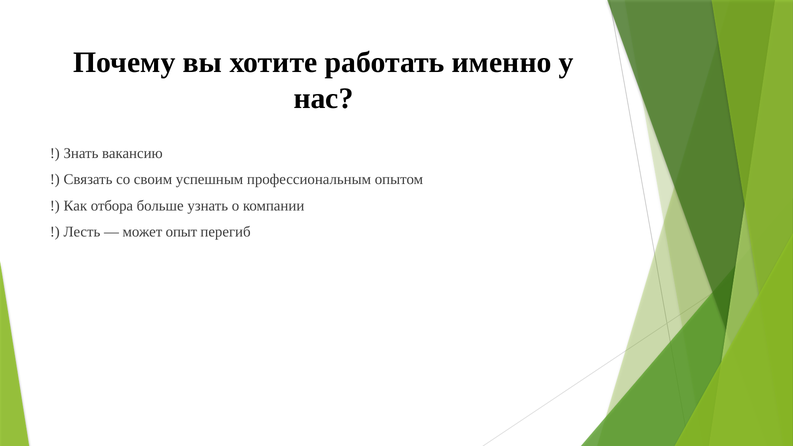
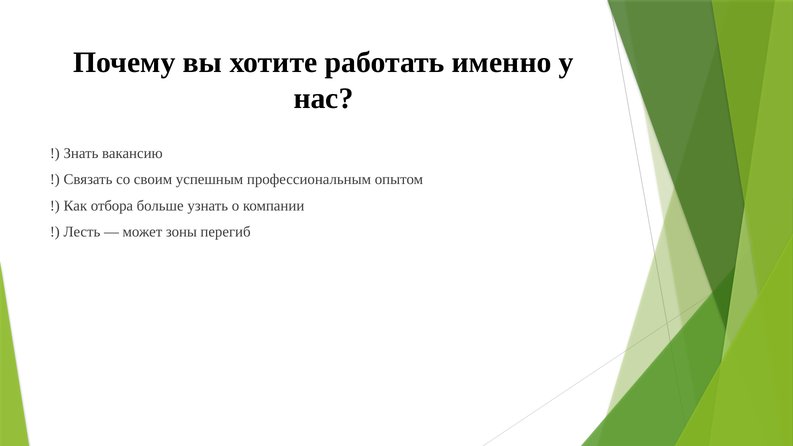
опыт: опыт -> зоны
